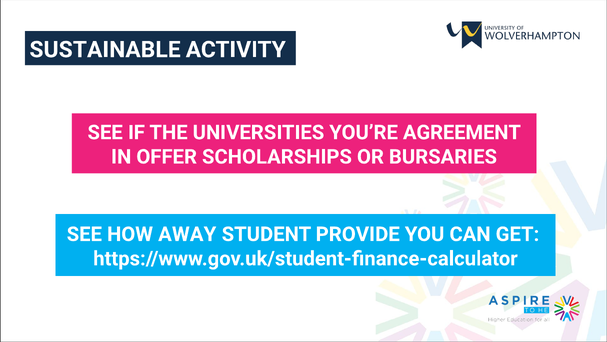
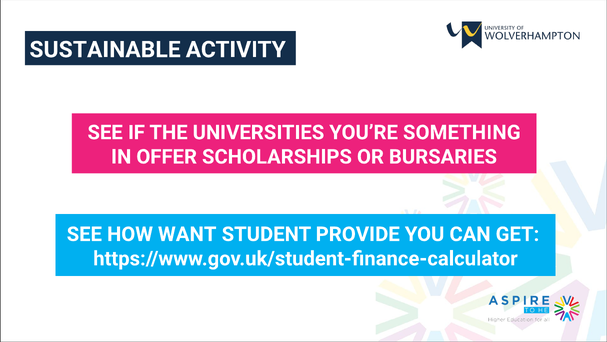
AGREEMENT: AGREEMENT -> SOMETHING
AWAY: AWAY -> WANT
